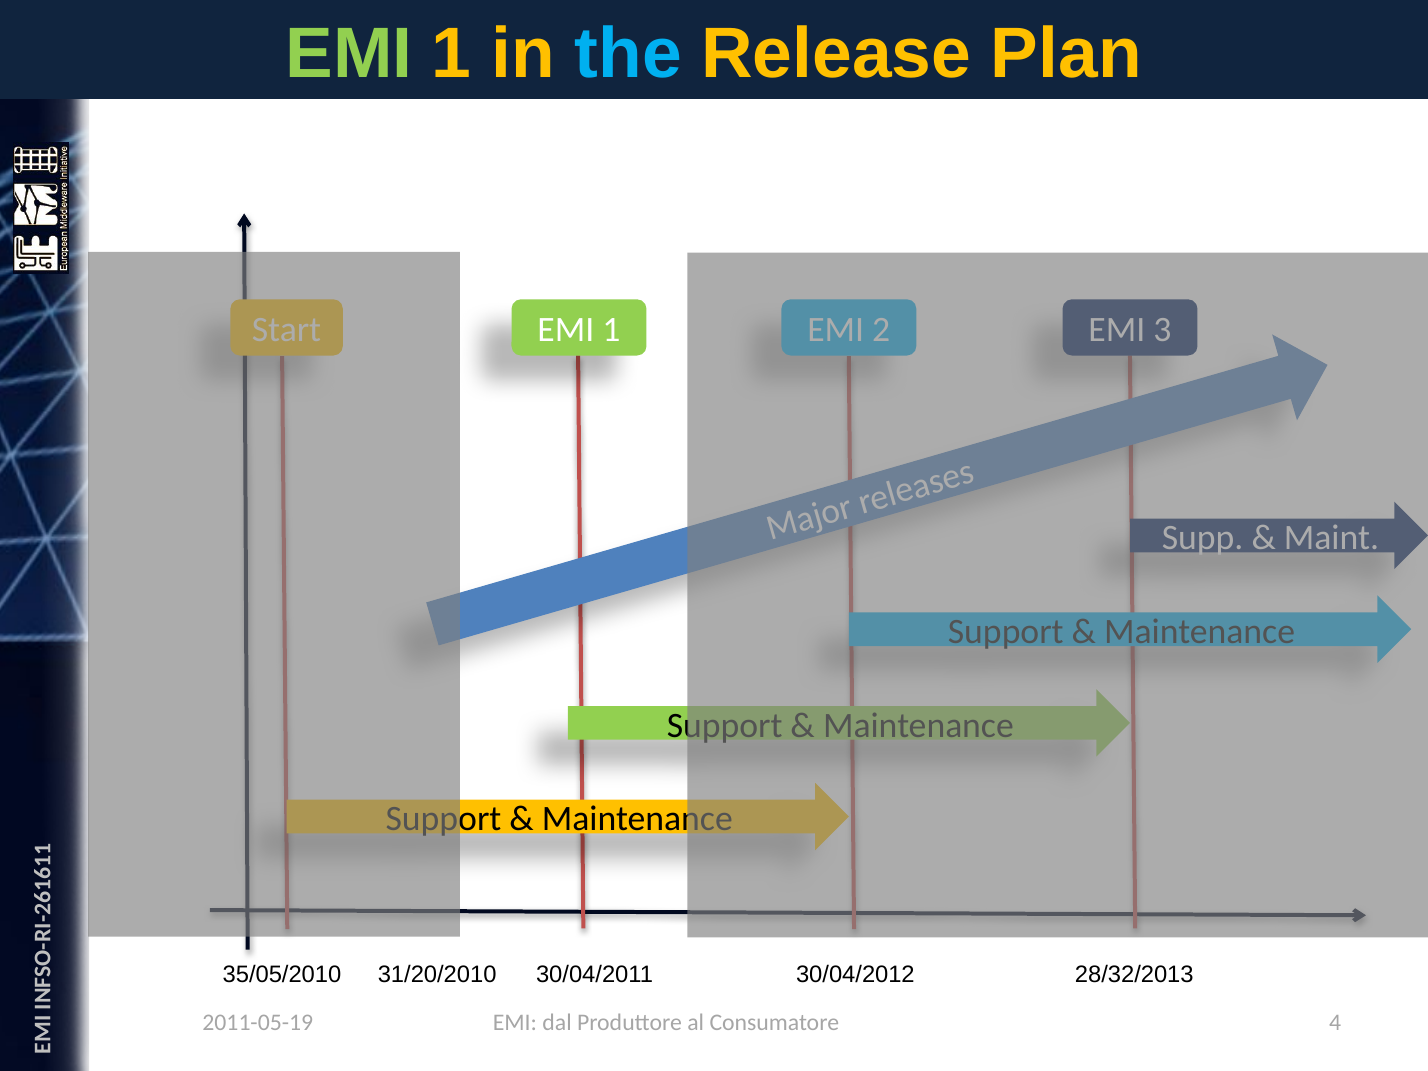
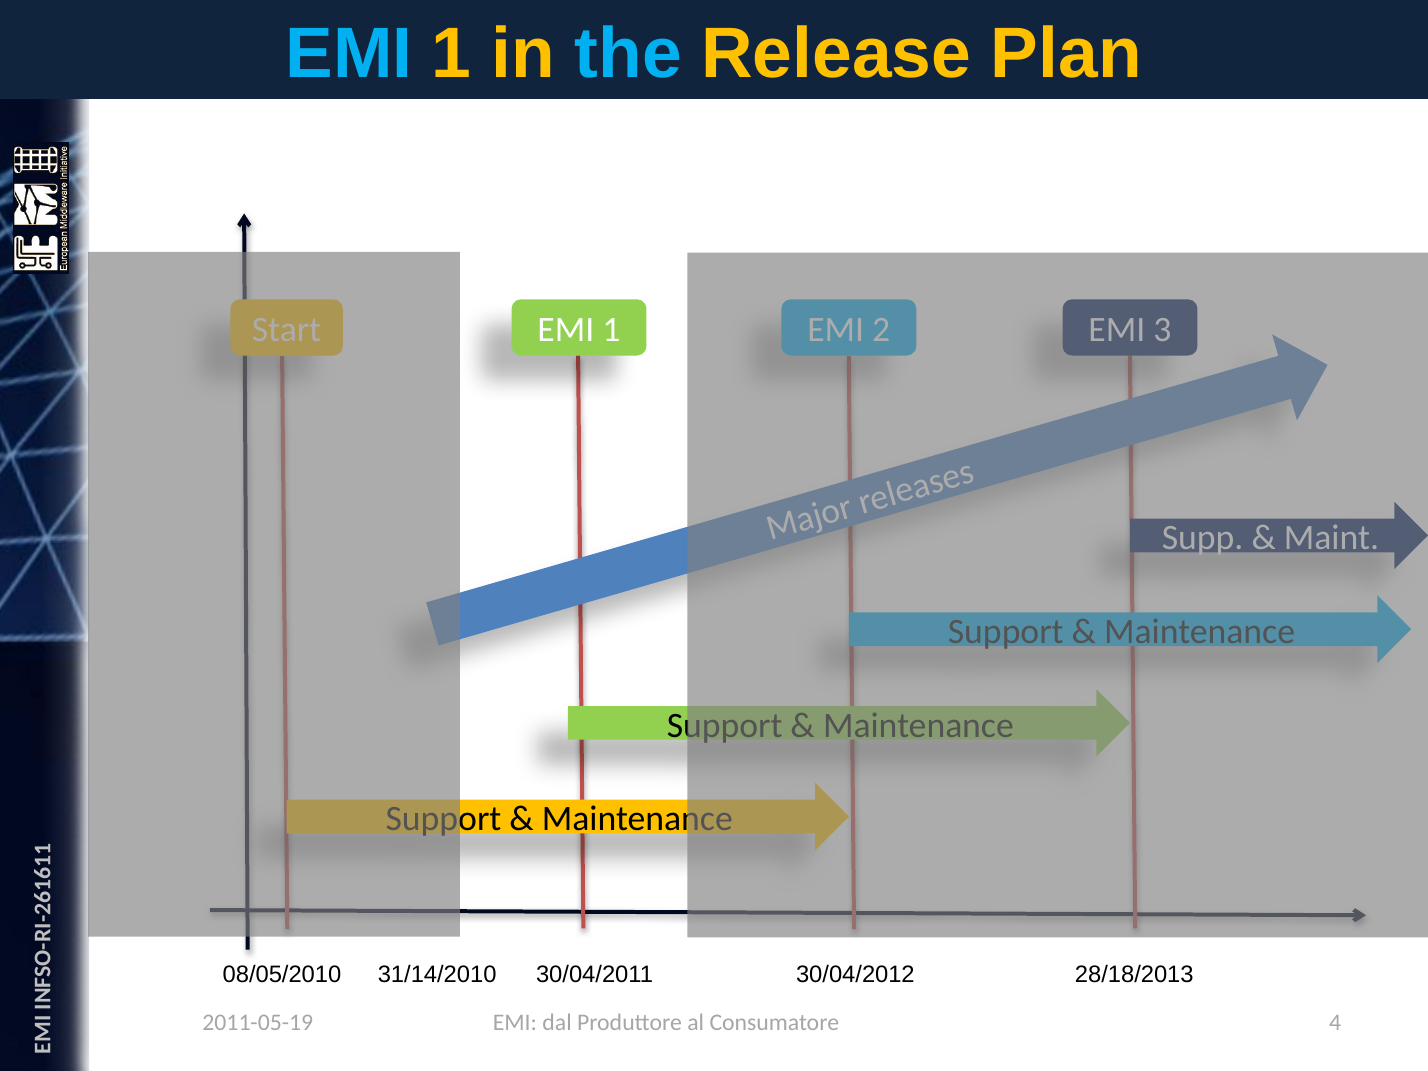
EMI at (349, 54) colour: light green -> light blue
35/05/2010: 35/05/2010 -> 08/05/2010
31/20/2010: 31/20/2010 -> 31/14/2010
28/32/2013: 28/32/2013 -> 28/18/2013
